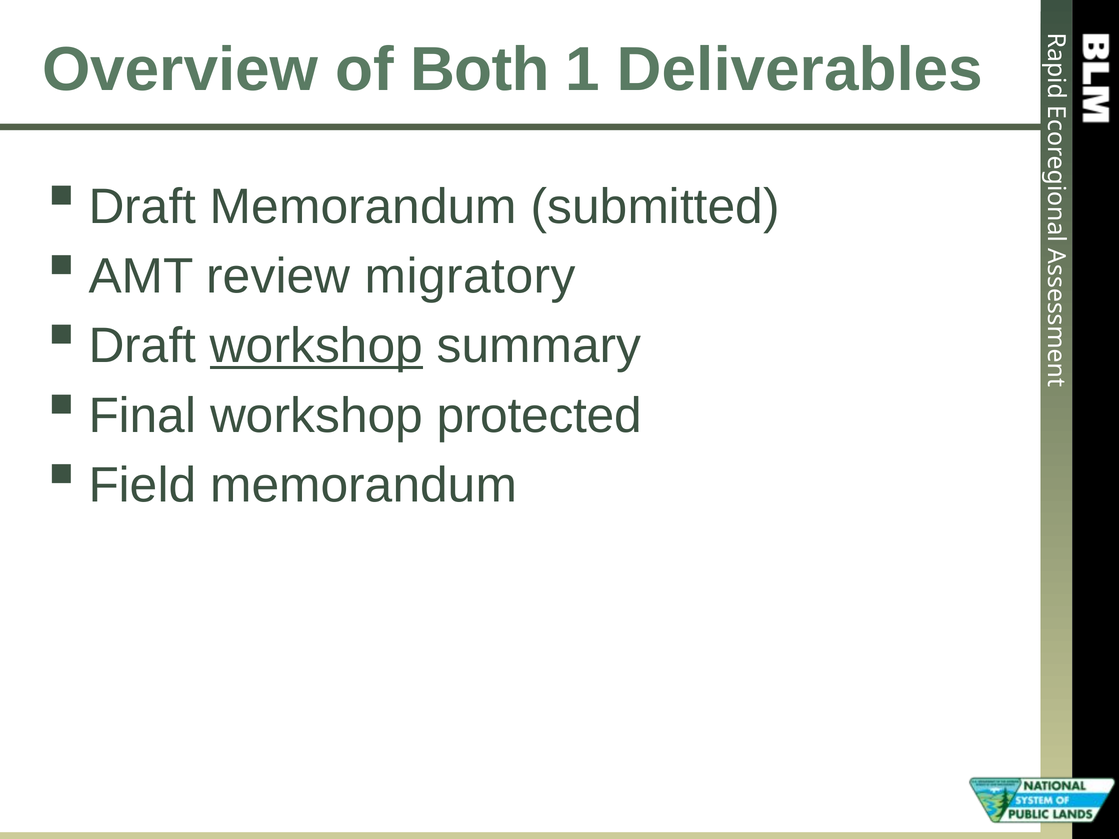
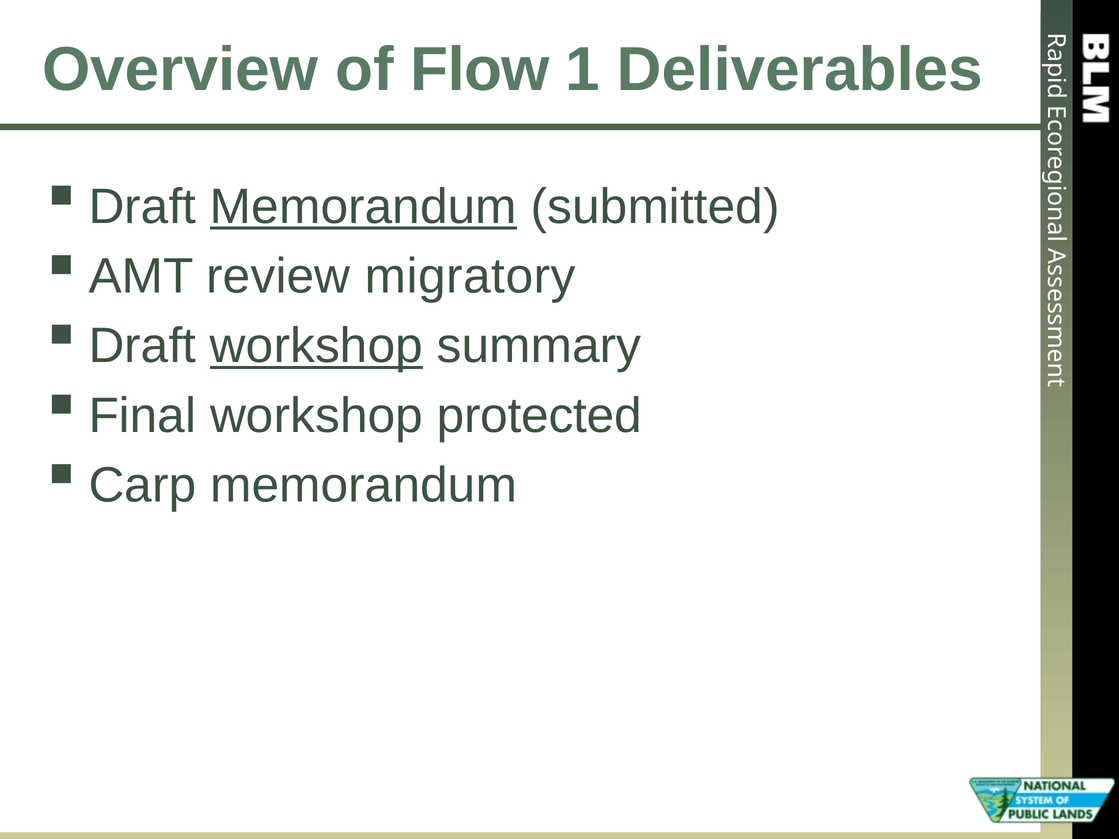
Both: Both -> Flow
Memorandum at (363, 207) underline: none -> present
Field: Field -> Carp
